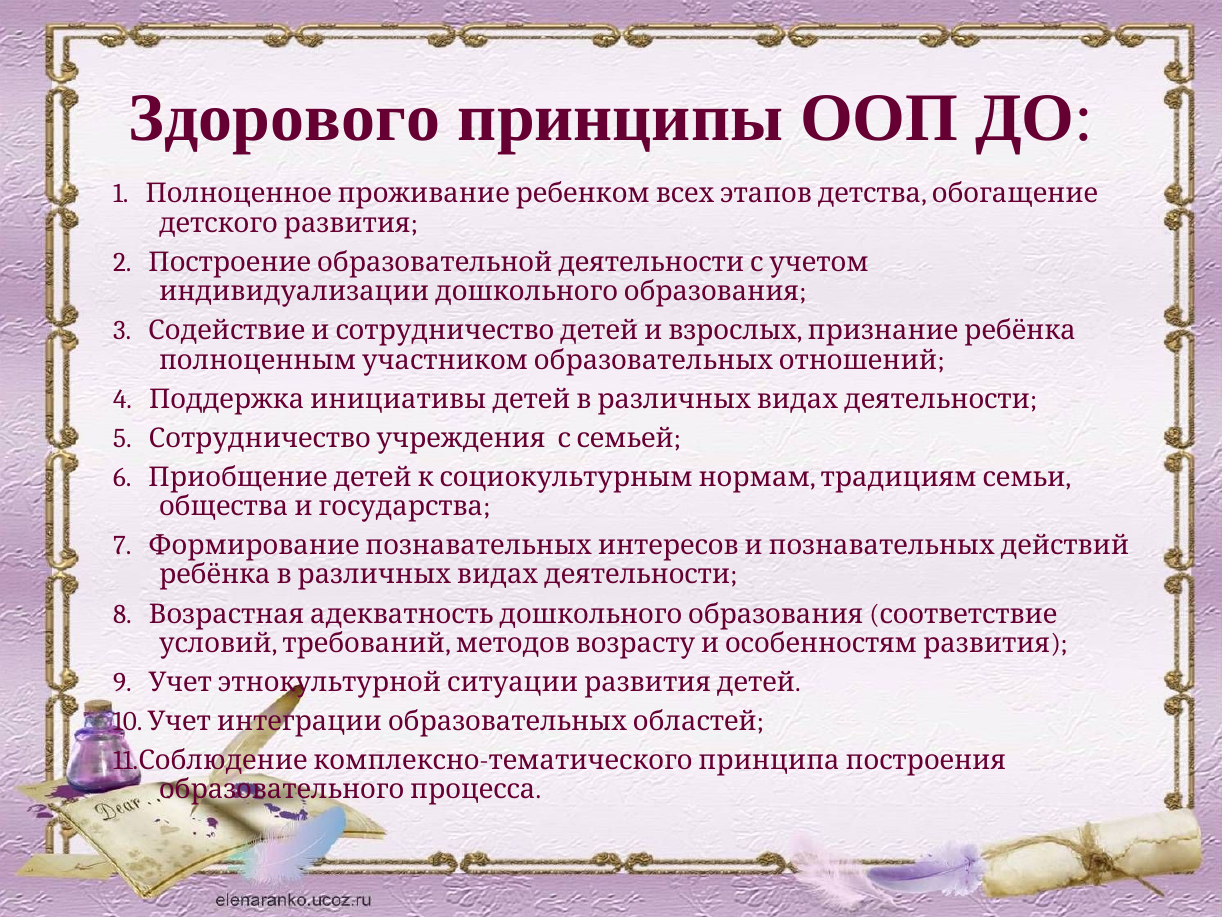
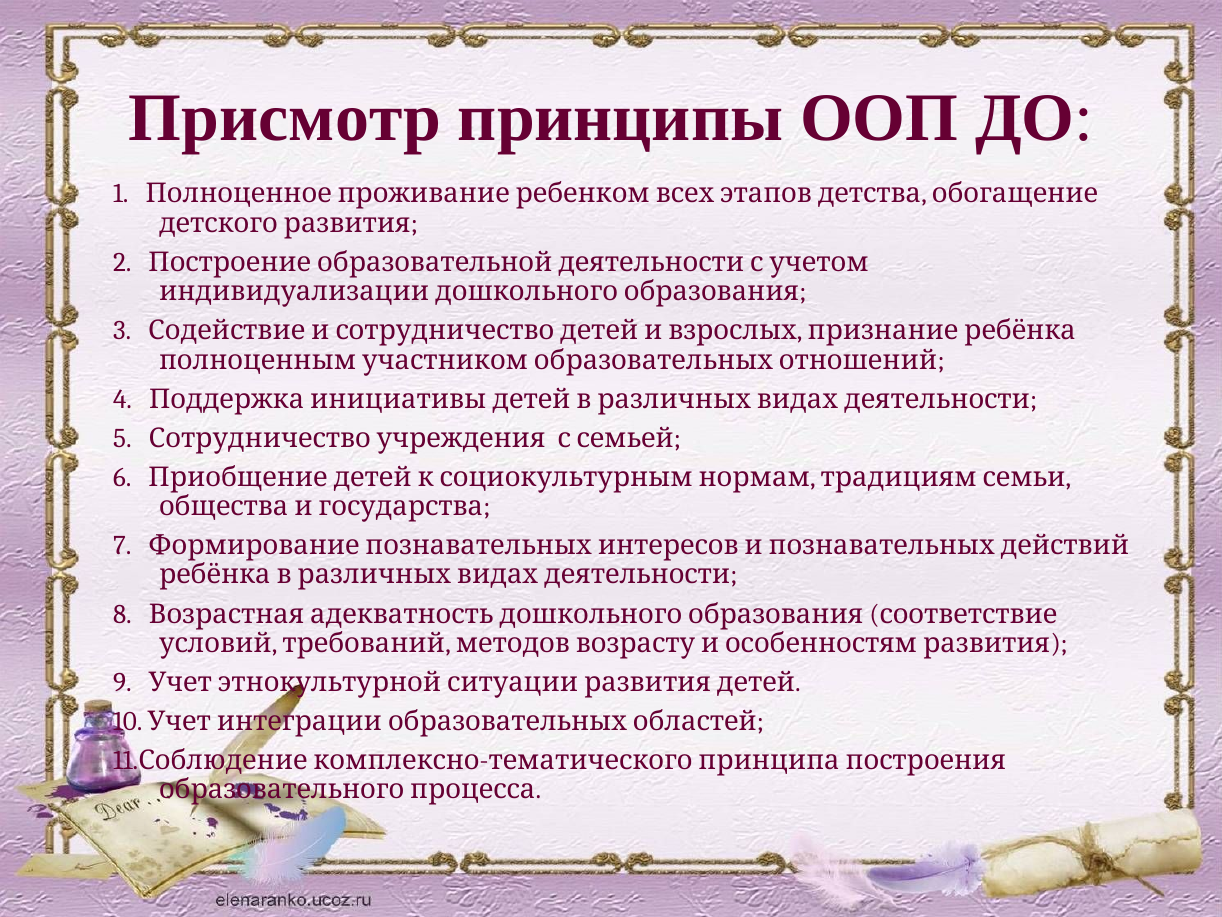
Здорового: Здорового -> Присмотр
